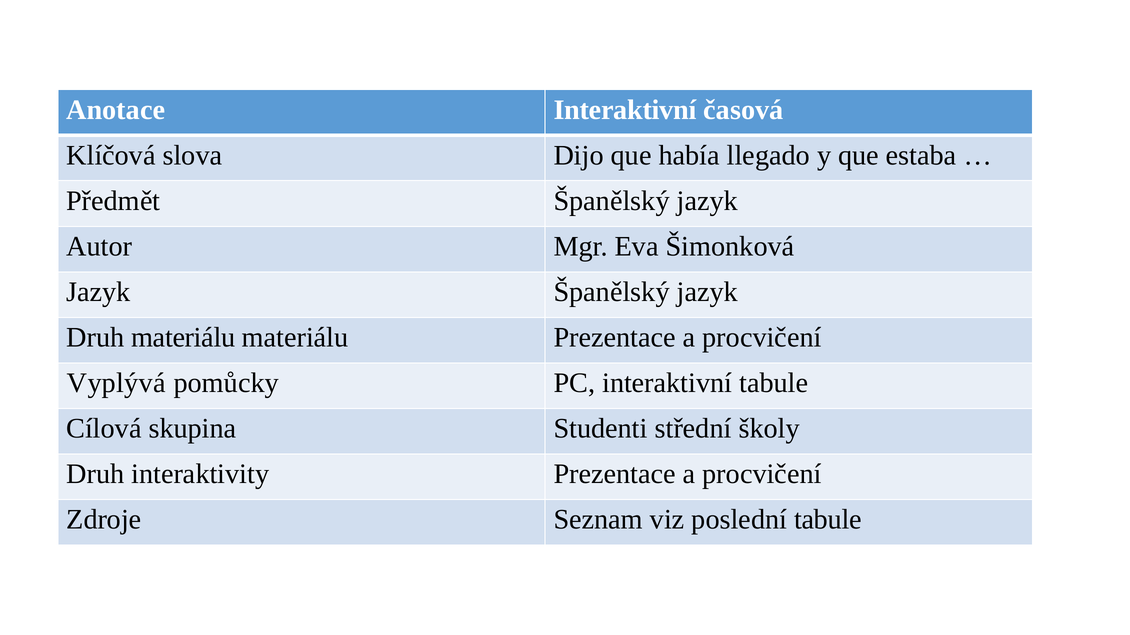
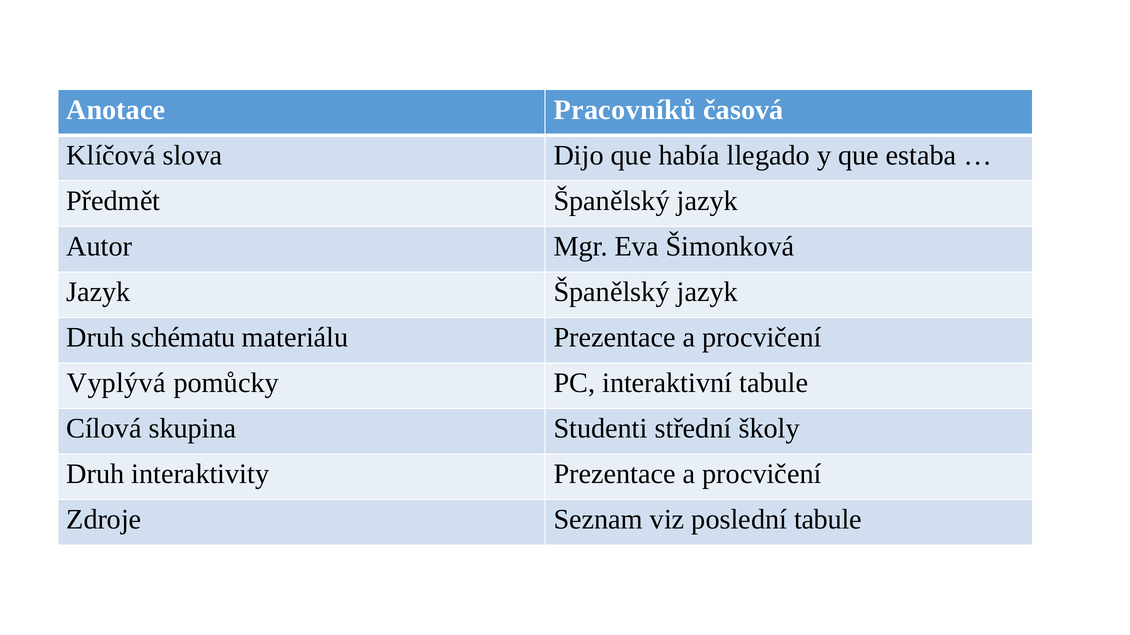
Anotace Interaktivní: Interaktivní -> Pracovníků
Druh materiálu: materiálu -> schématu
